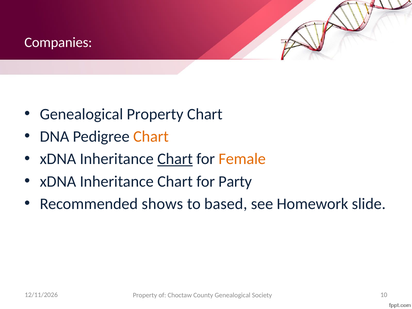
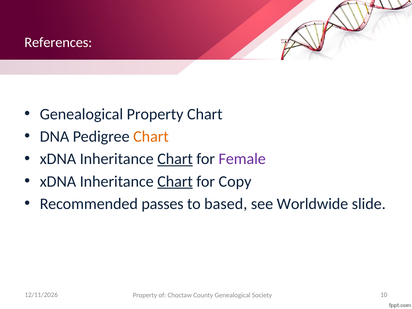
Companies: Companies -> References
Female colour: orange -> purple
Chart at (175, 181) underline: none -> present
Party: Party -> Copy
shows: shows -> passes
Homework: Homework -> Worldwide
